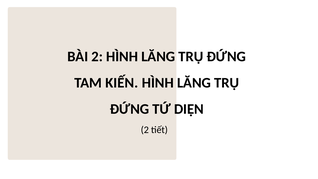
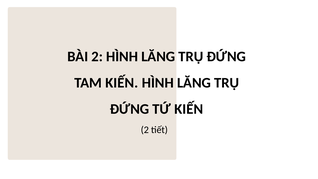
TỨ DIỆN: DIỆN -> KIẾN
